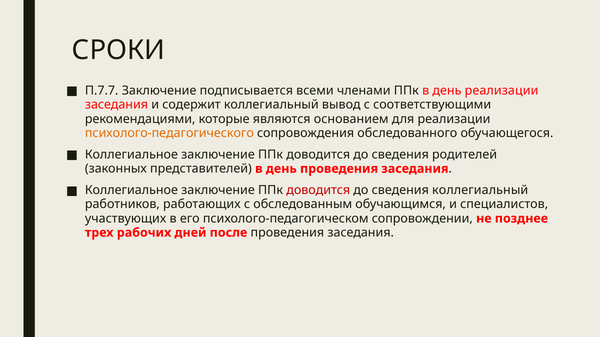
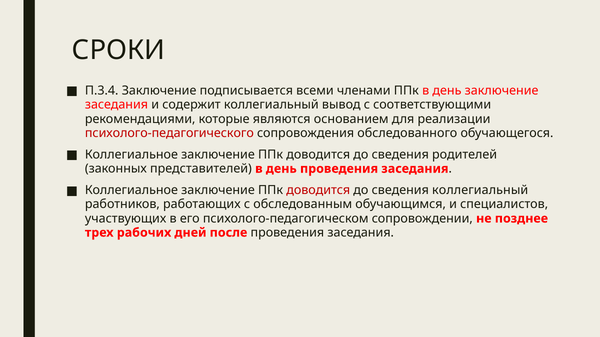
П.7.7: П.7.7 -> П.3.4
день реализации: реализации -> заключение
психолого-педагогического colour: orange -> red
